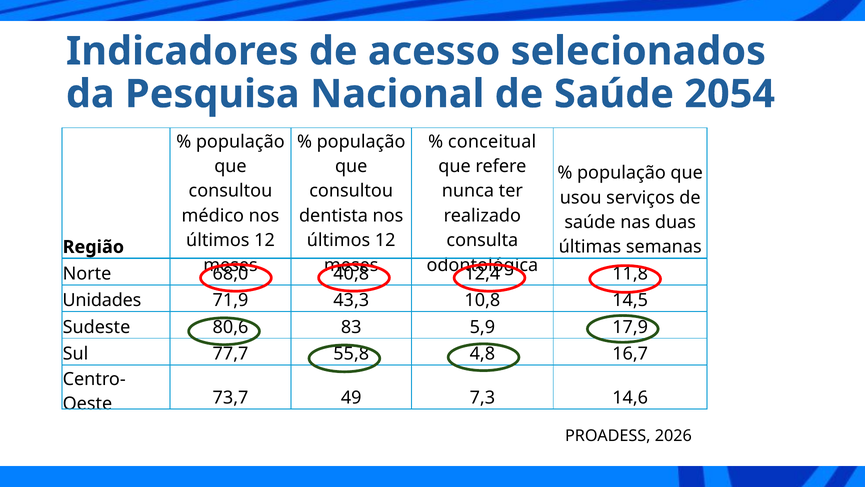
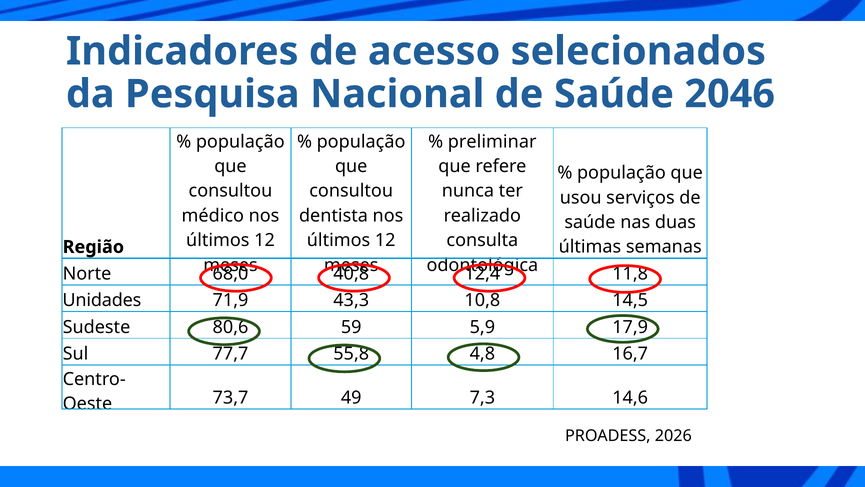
2054: 2054 -> 2046
conceitual: conceitual -> preliminar
83: 83 -> 59
